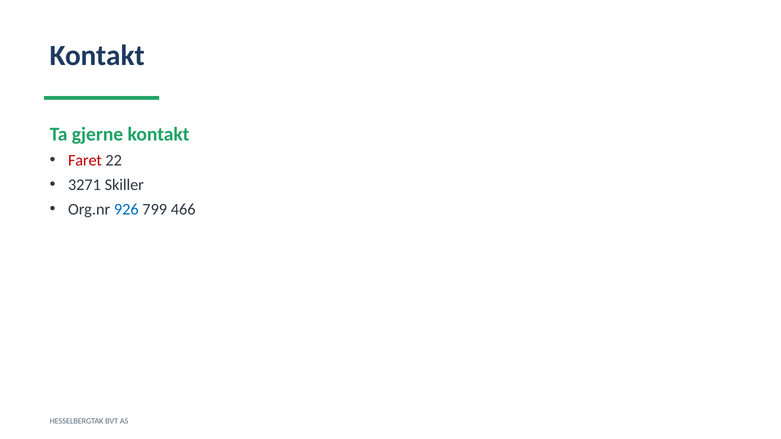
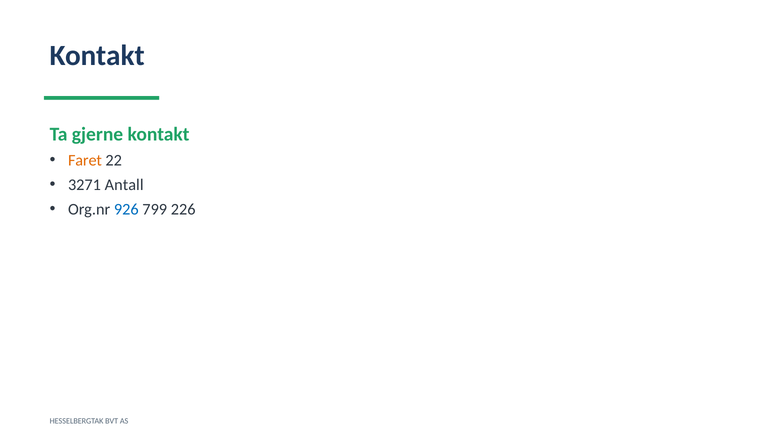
Faret colour: red -> orange
Skiller: Skiller -> Antall
466: 466 -> 226
